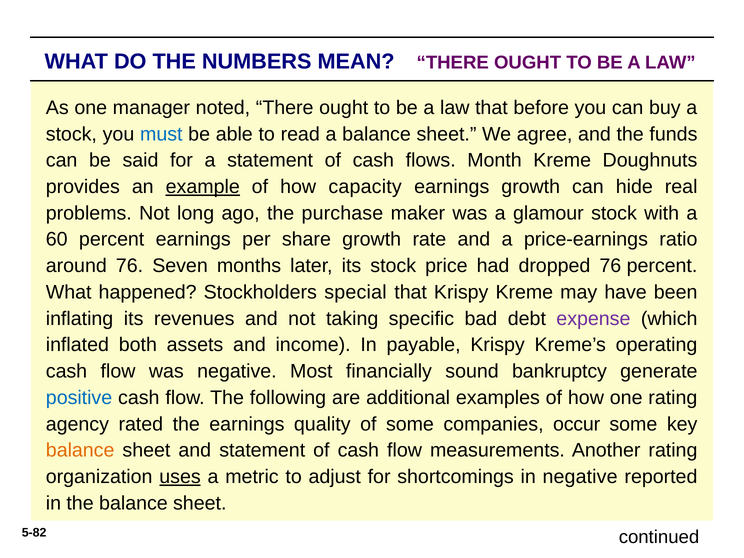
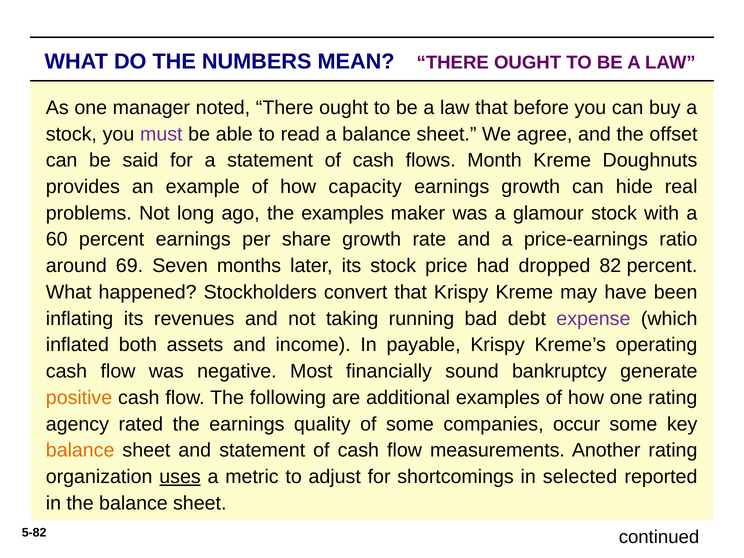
must colour: blue -> purple
funds: funds -> offset
example underline: present -> none
the purchase: purchase -> examples
around 76: 76 -> 69
dropped 76: 76 -> 82
special: special -> convert
specific: specific -> running
positive colour: blue -> orange
in negative: negative -> selected
